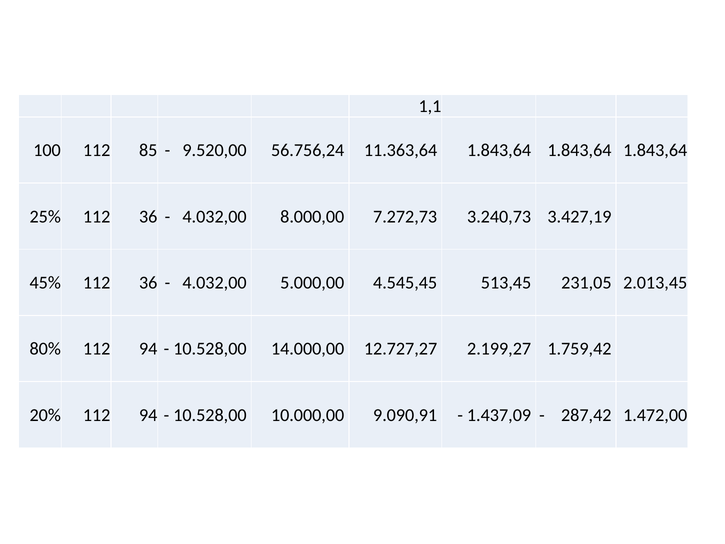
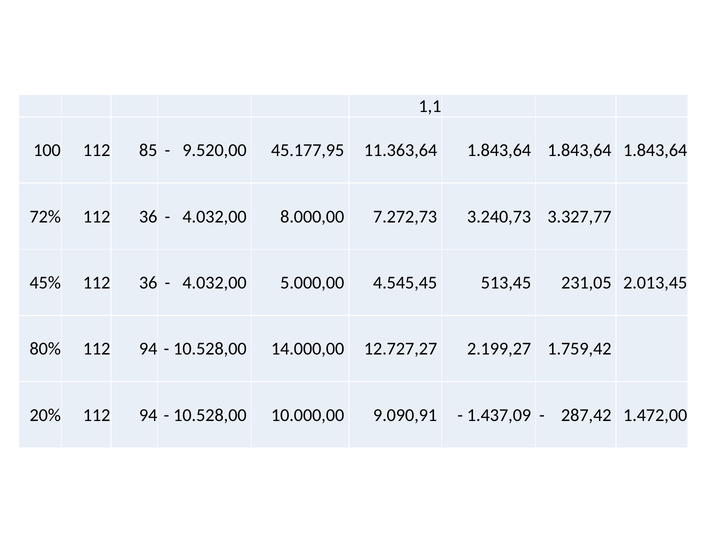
56.756,24: 56.756,24 -> 45.177,95
25%: 25% -> 72%
3.427,19: 3.427,19 -> 3.327,77
